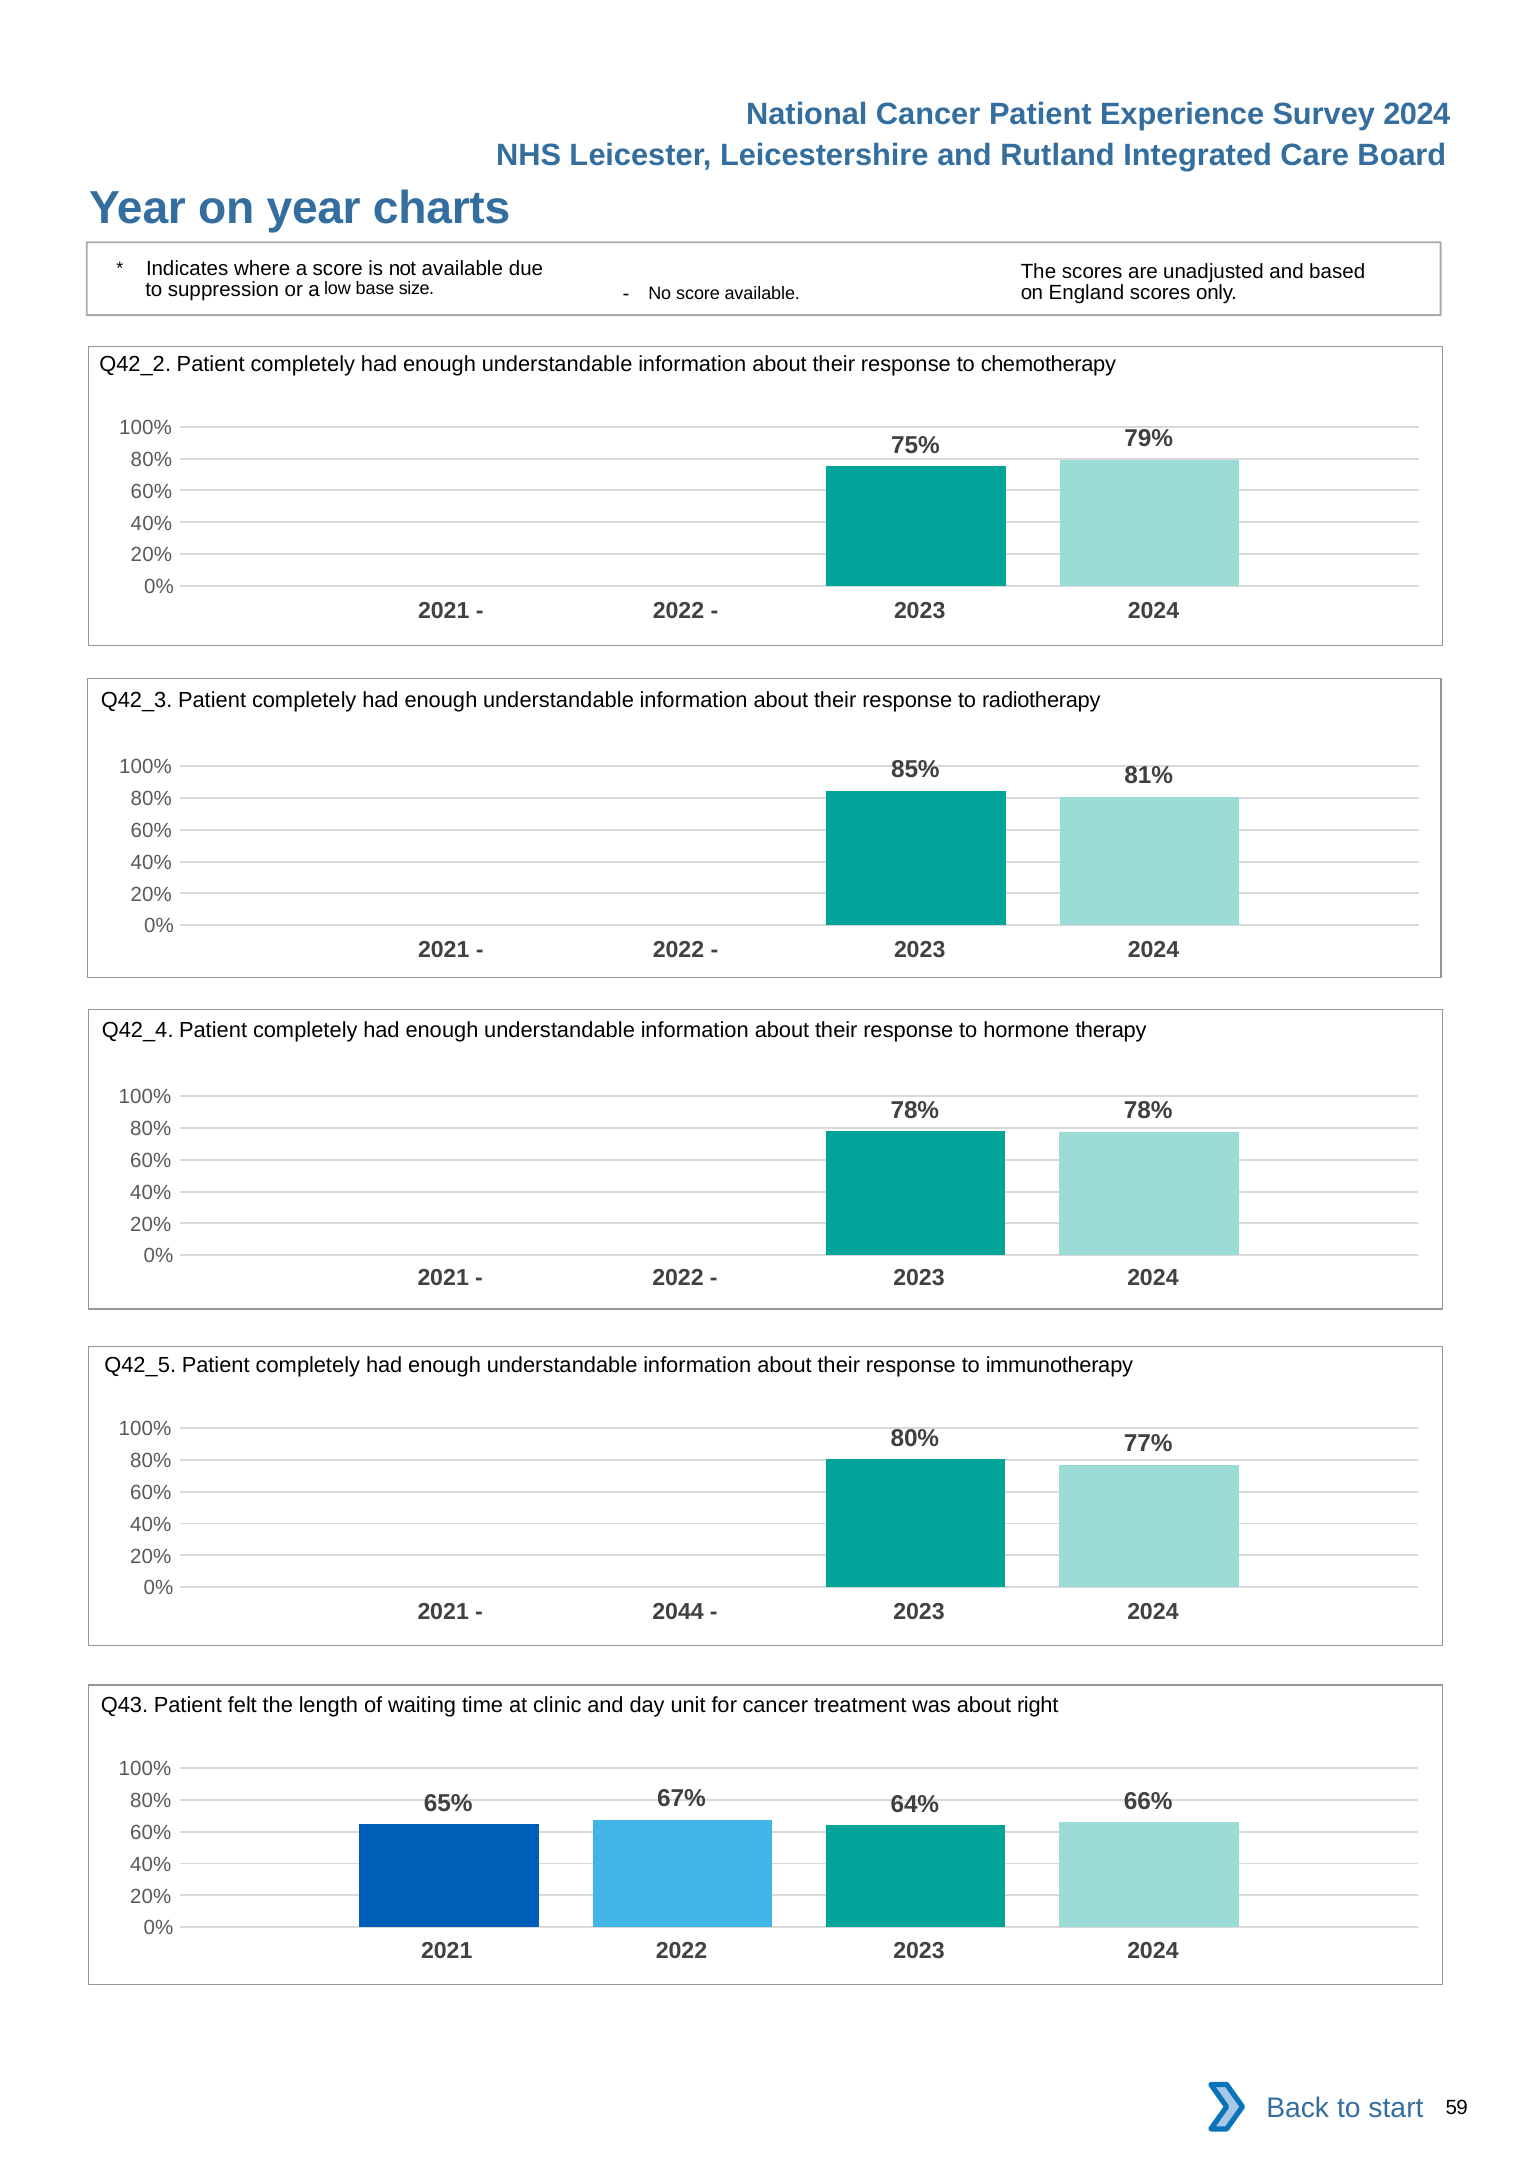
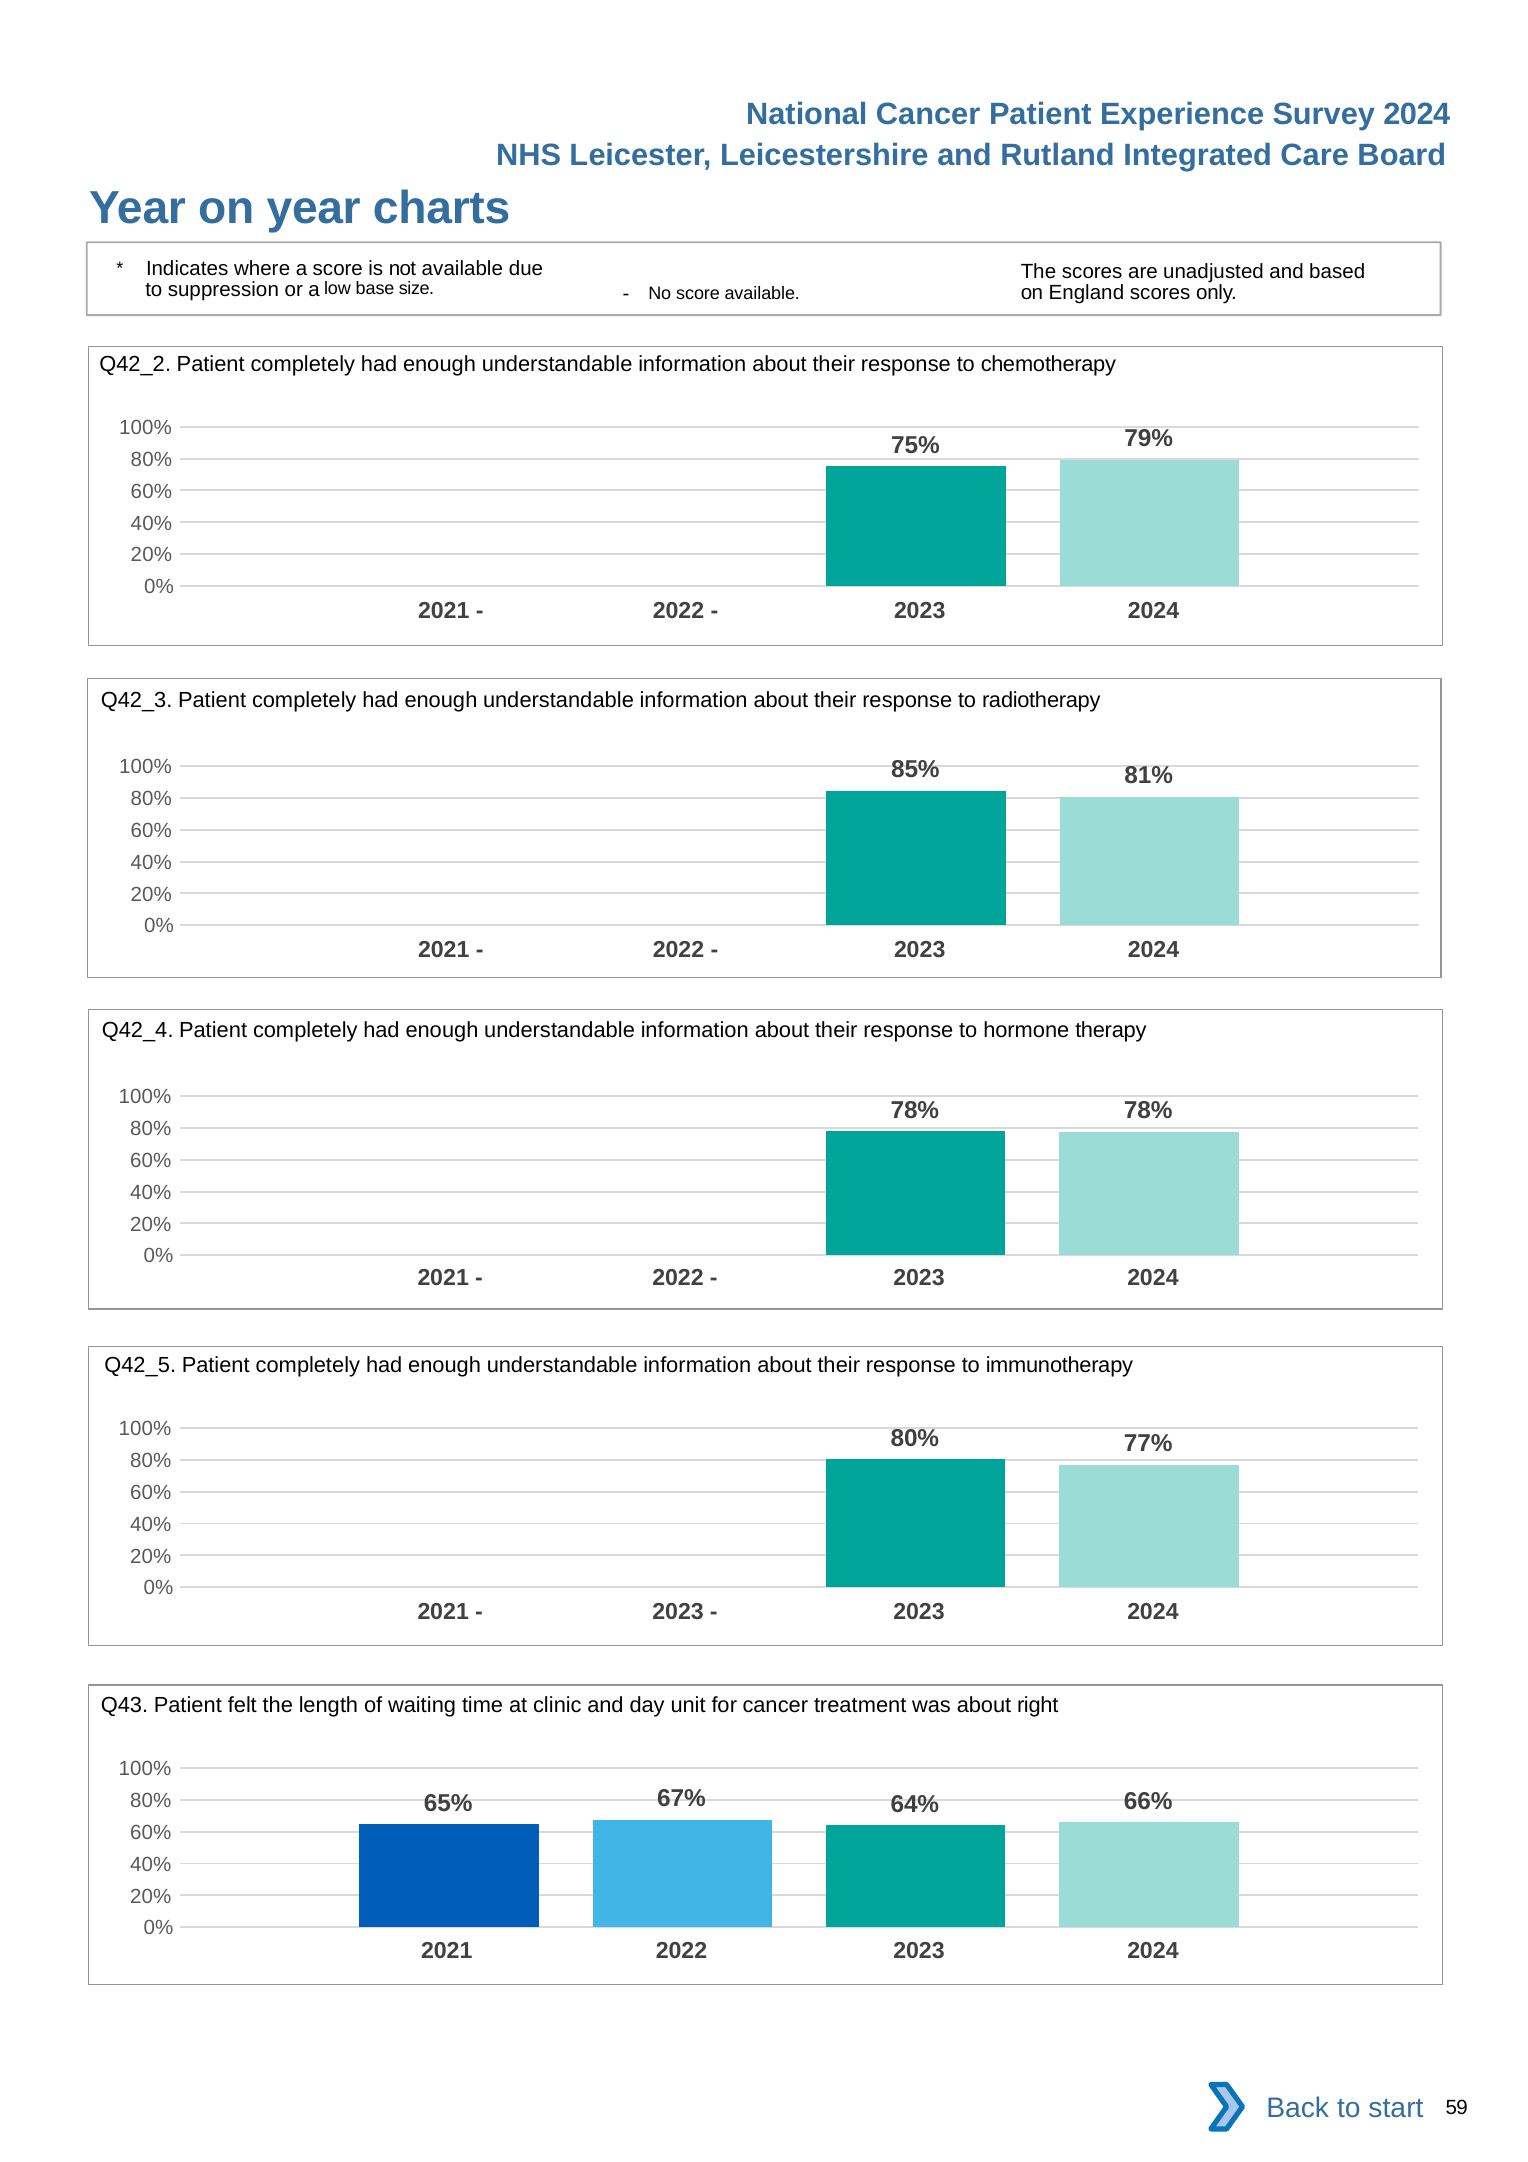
2044 at (678, 1612): 2044 -> 2023
